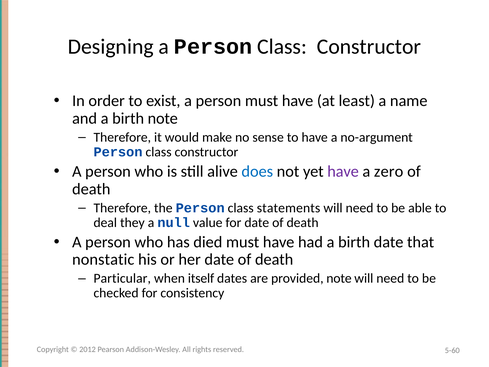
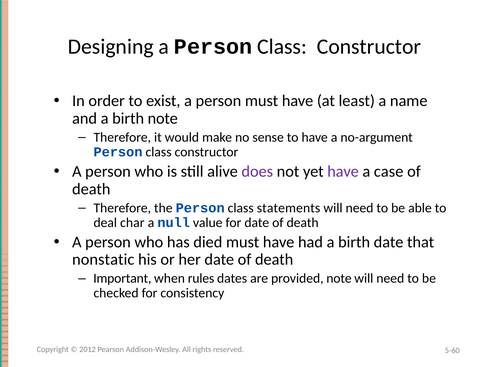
does colour: blue -> purple
zero: zero -> case
they: they -> char
Particular: Particular -> Important
itself: itself -> rules
